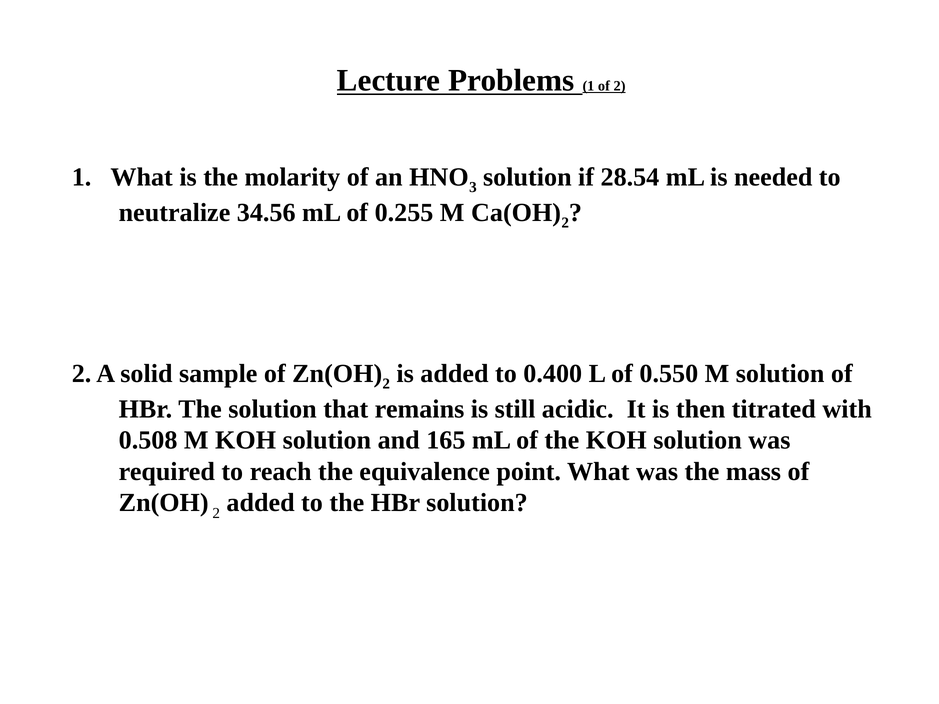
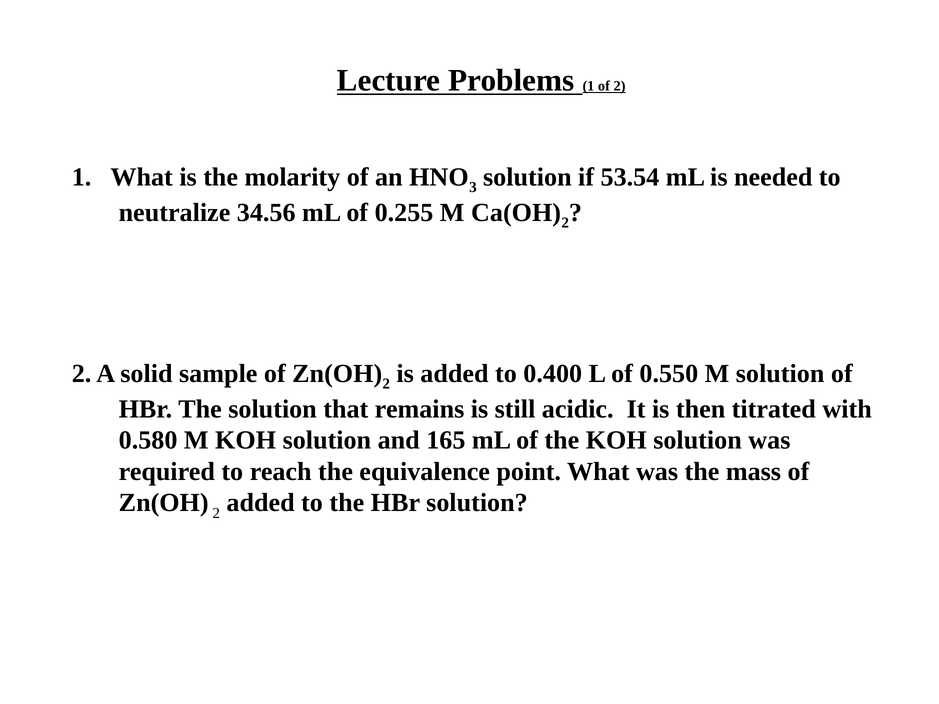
28.54: 28.54 -> 53.54
0.508: 0.508 -> 0.580
